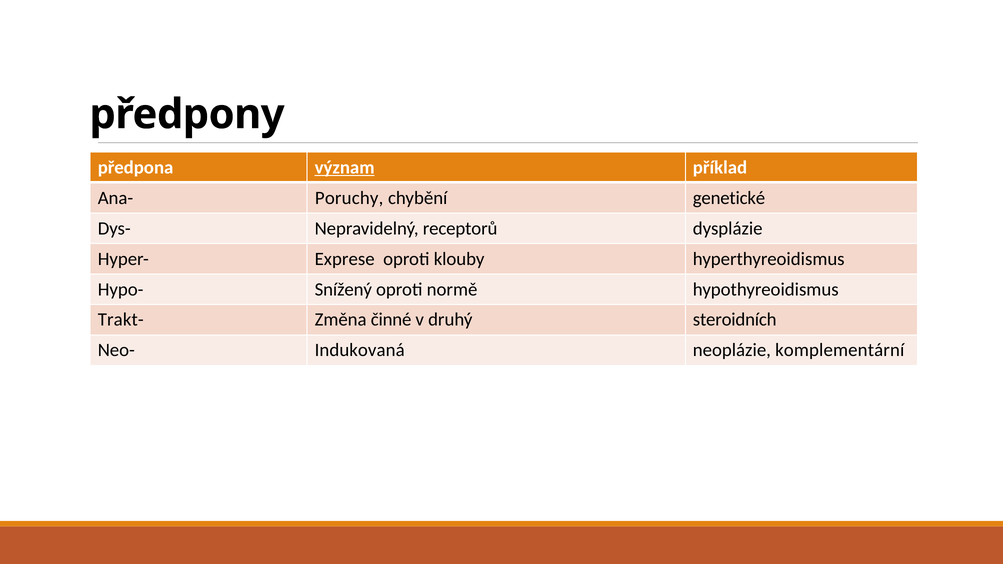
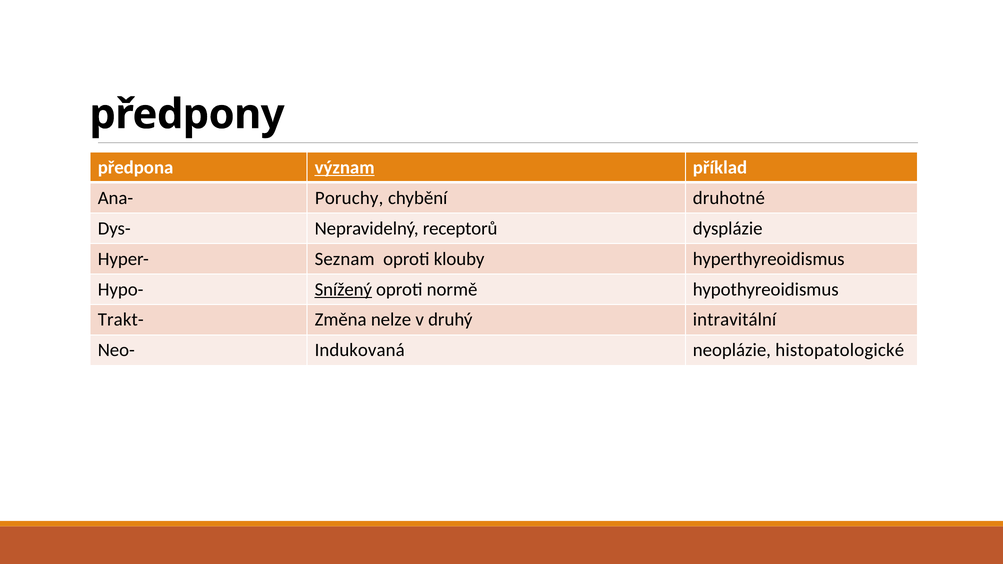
genetické: genetické -> druhotné
Exprese: Exprese -> Seznam
Snížený underline: none -> present
činné: činné -> nelze
steroidních: steroidních -> intravitální
komplementární: komplementární -> histopatologické
